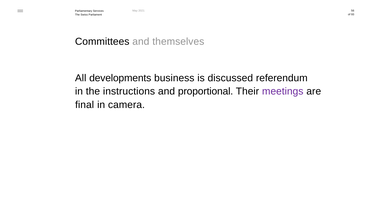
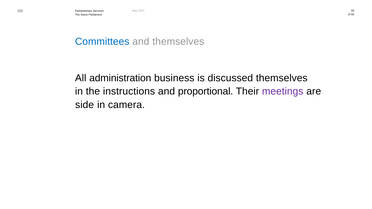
Committees colour: black -> blue
developments: developments -> administration
discussed referendum: referendum -> themselves
final: final -> side
